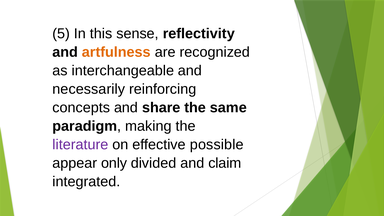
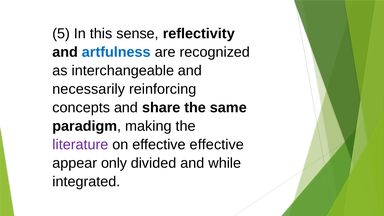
artfulness colour: orange -> blue
effective possible: possible -> effective
claim: claim -> while
